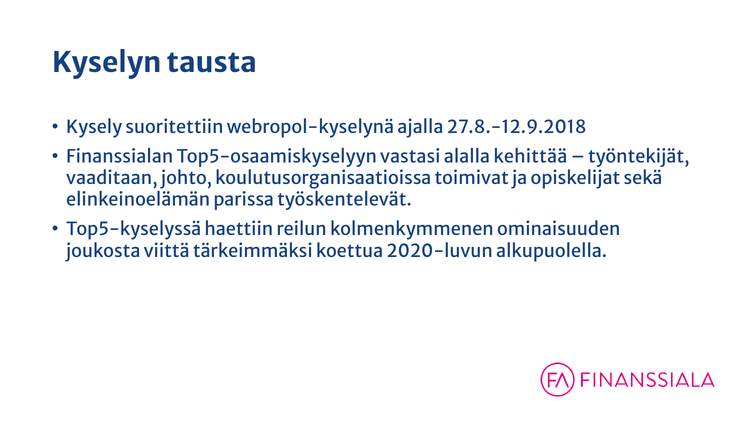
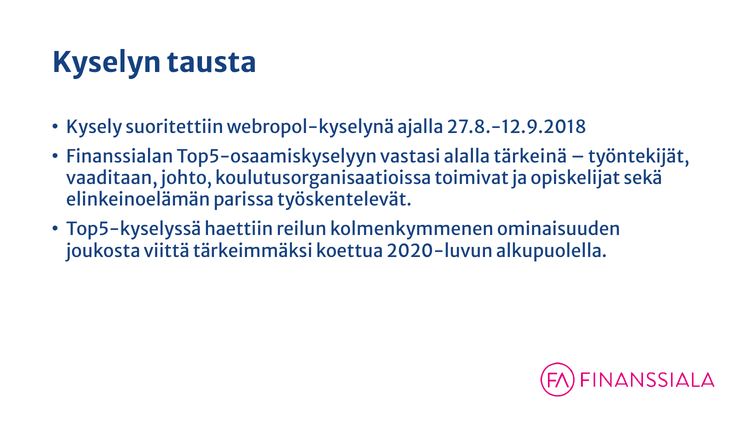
kehittää: kehittää -> tärkeinä
